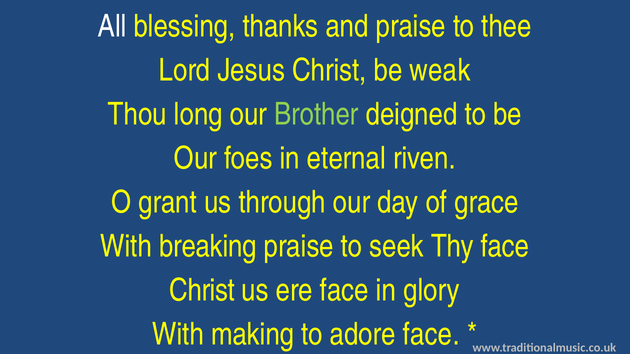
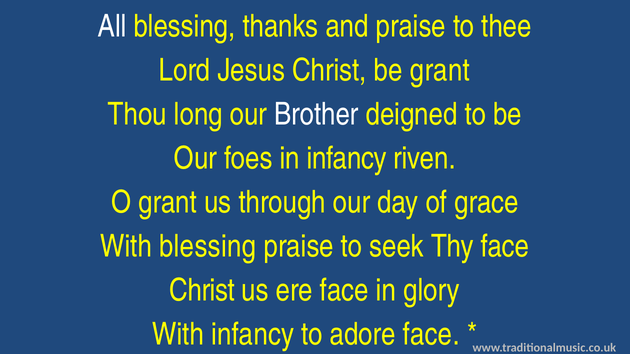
be weak: weak -> grant
Brother colour: light green -> white
in eternal: eternal -> infancy
With breaking: breaking -> blessing
With making: making -> infancy
